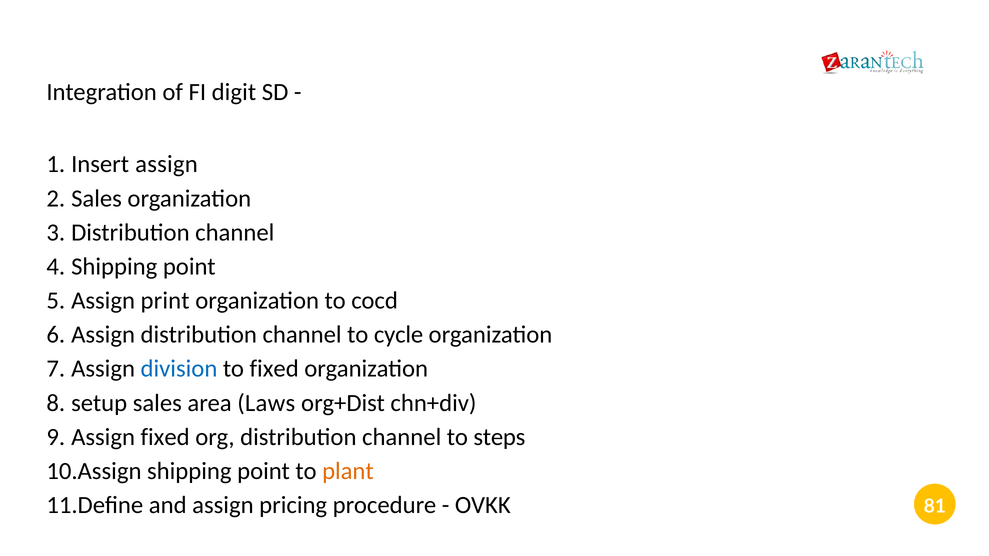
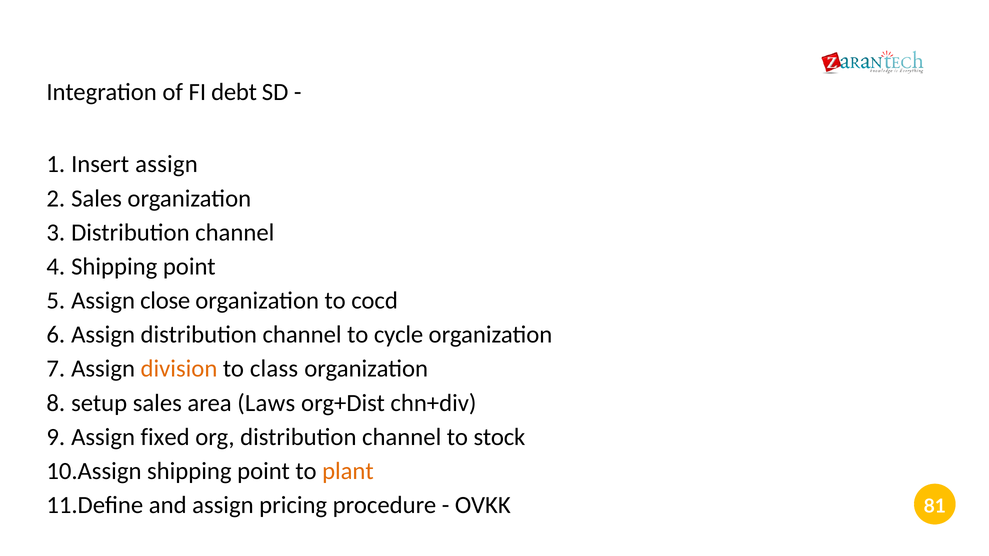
digit: digit -> debt
print: print -> close
division colour: blue -> orange
to fixed: fixed -> class
steps: steps -> stock
